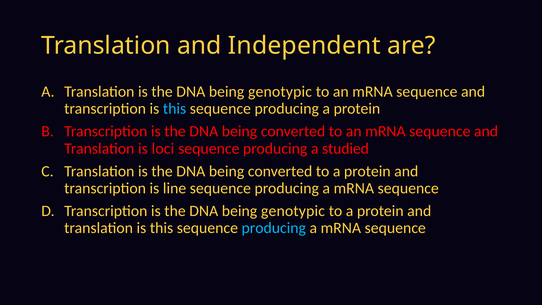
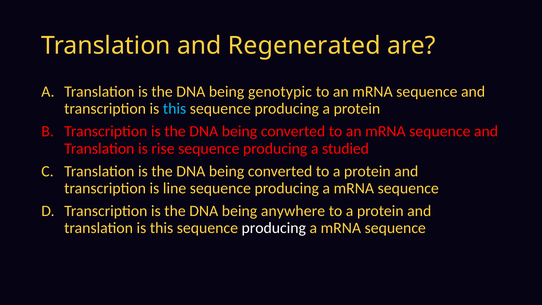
Independent: Independent -> Regenerated
loci: loci -> rise
genotypic at (293, 211): genotypic -> anywhere
producing at (274, 228) colour: light blue -> white
